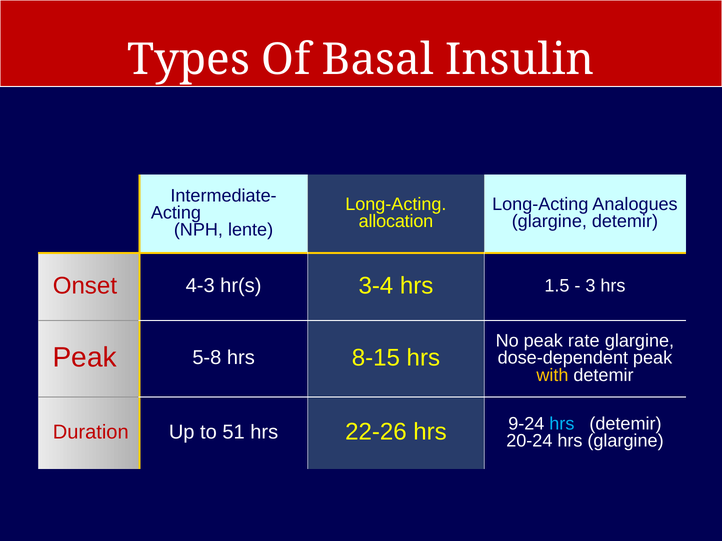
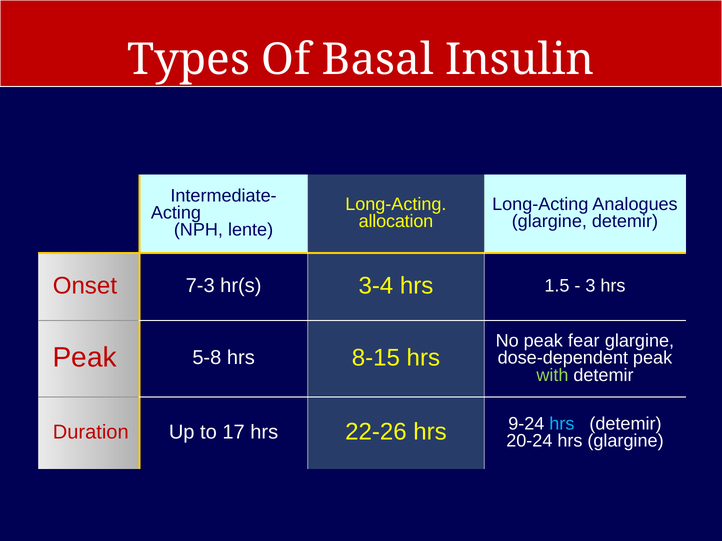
4-3: 4-3 -> 7-3
rate: rate -> fear
with colour: yellow -> light green
51: 51 -> 17
